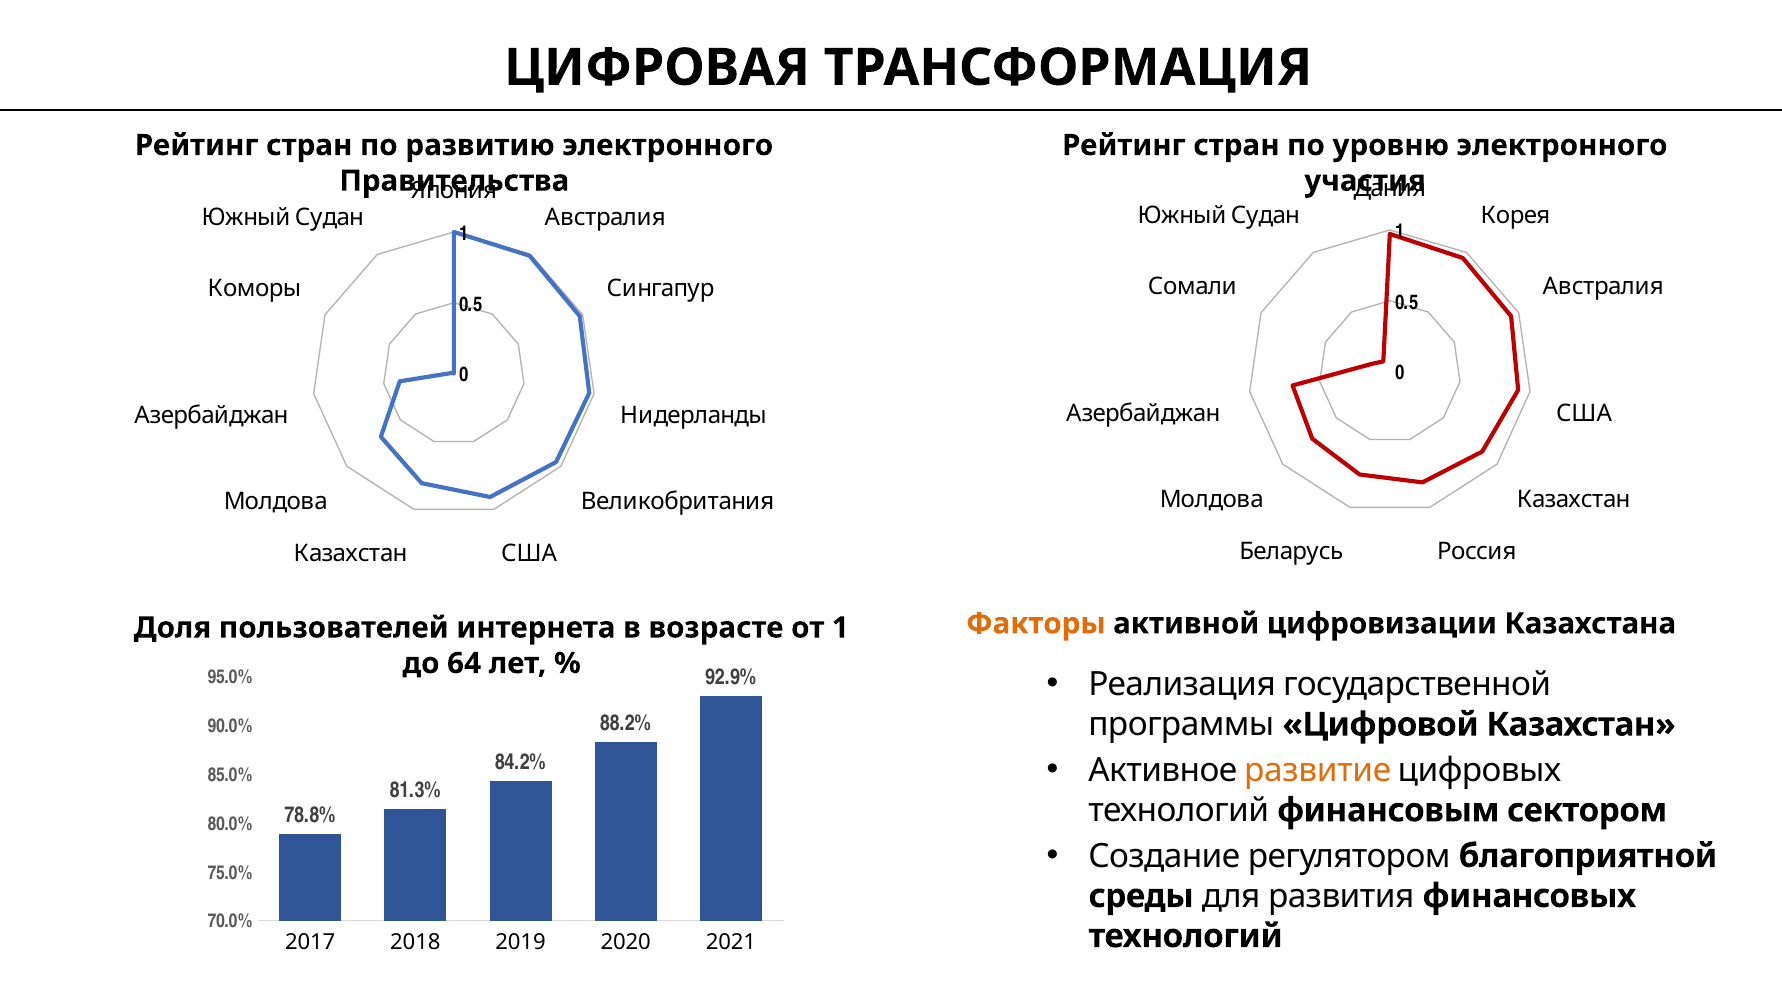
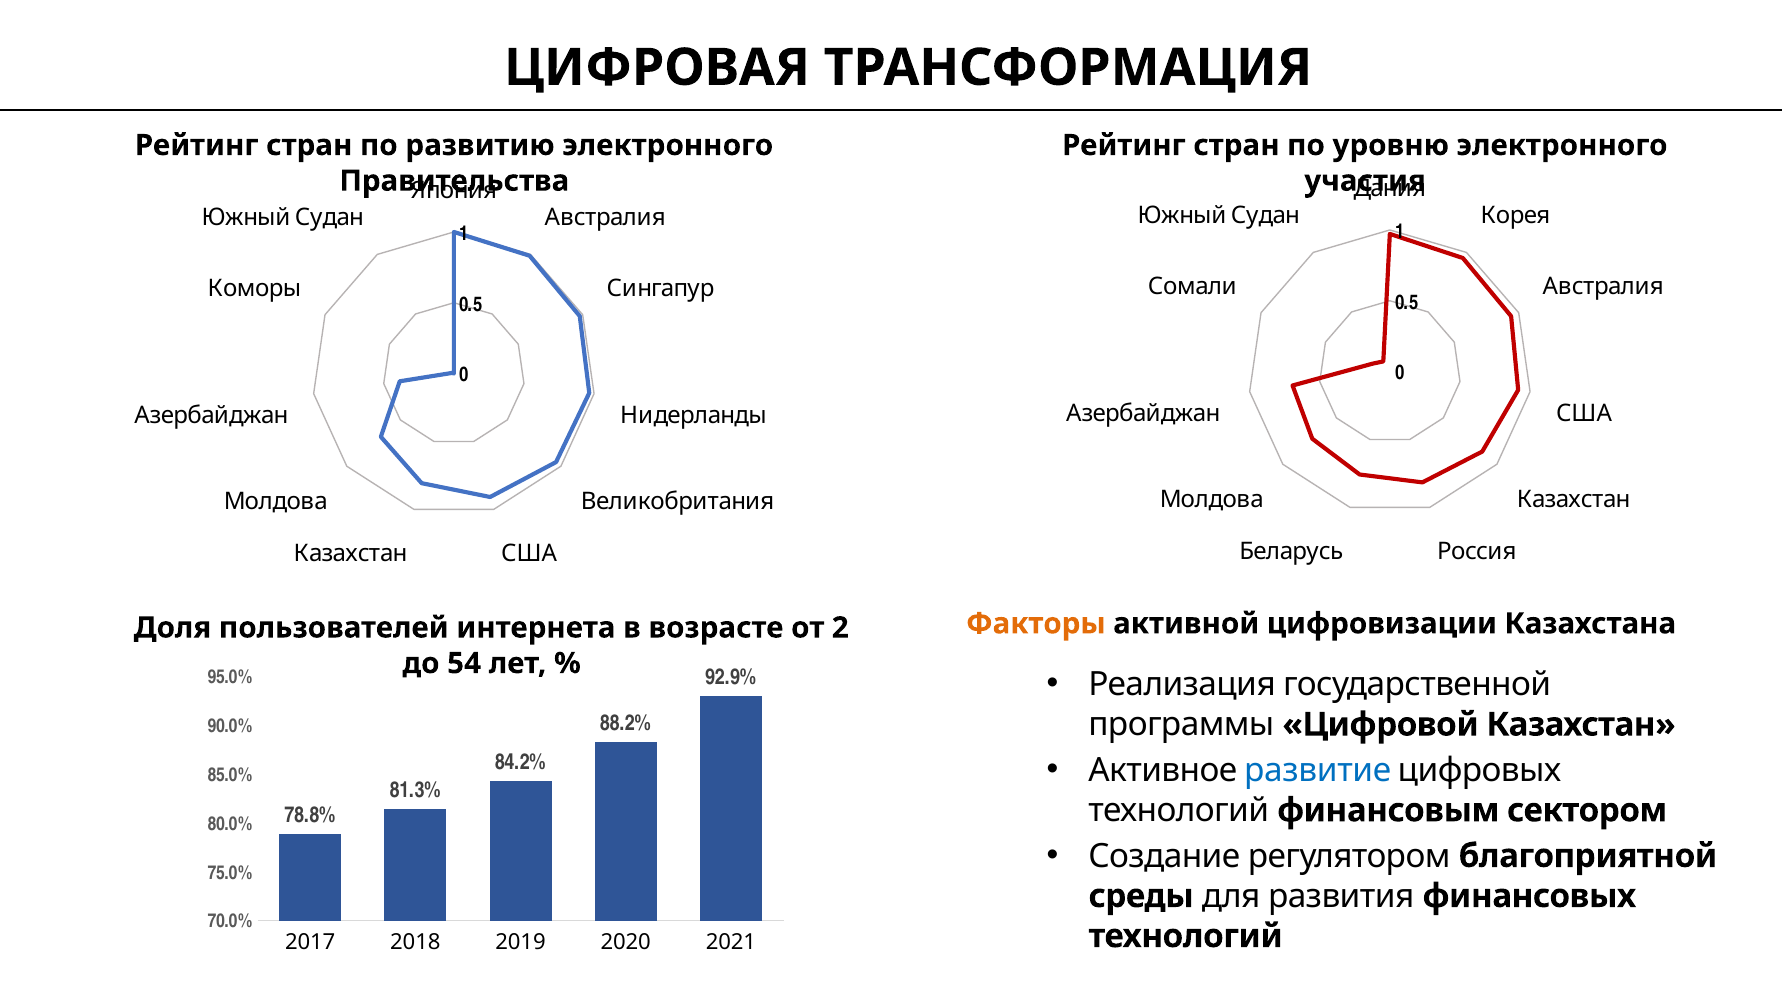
от 1: 1 -> 2
64: 64 -> 54
развитие colour: orange -> blue
